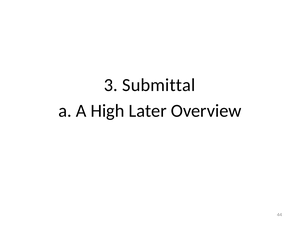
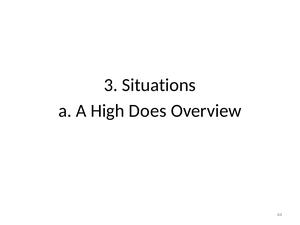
Submittal: Submittal -> Situations
Later: Later -> Does
